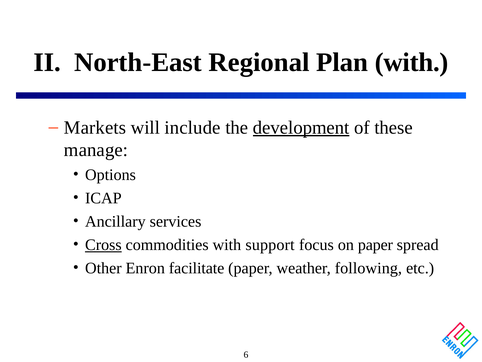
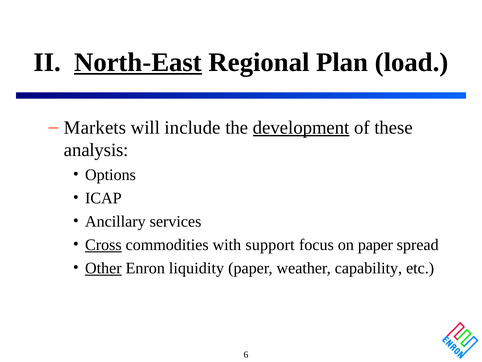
North-East underline: none -> present
Plan with: with -> load
manage: manage -> analysis
Other underline: none -> present
facilitate: facilitate -> liquidity
following: following -> capability
